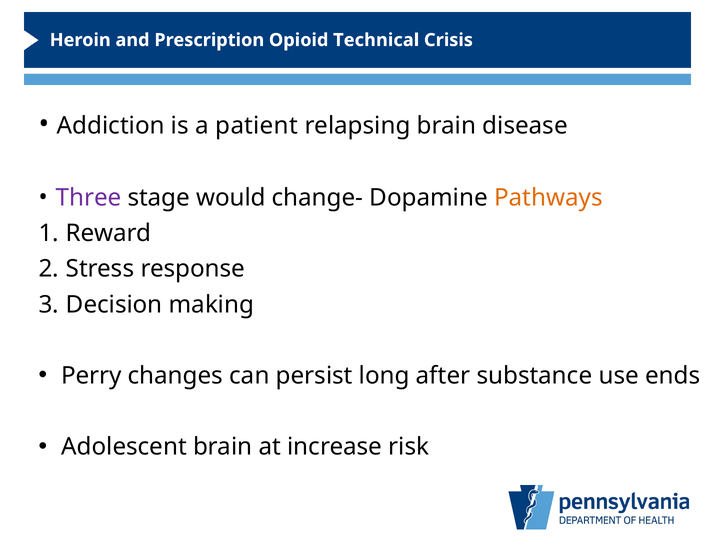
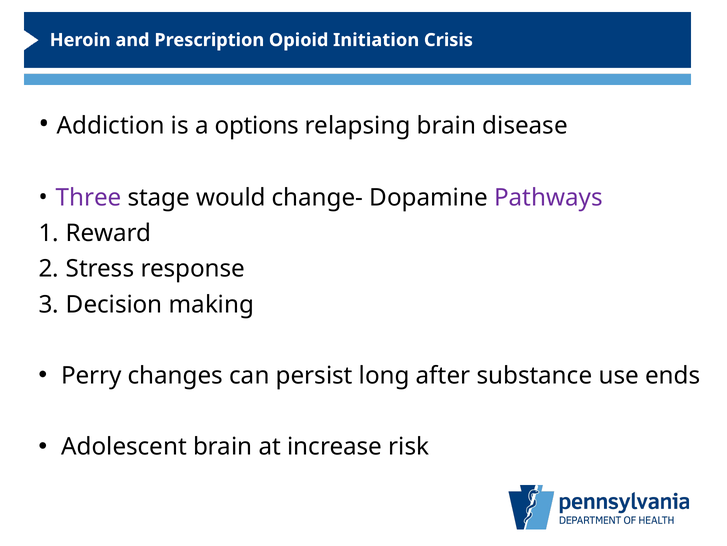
Technical: Technical -> Initiation
patient: patient -> options
Pathways colour: orange -> purple
